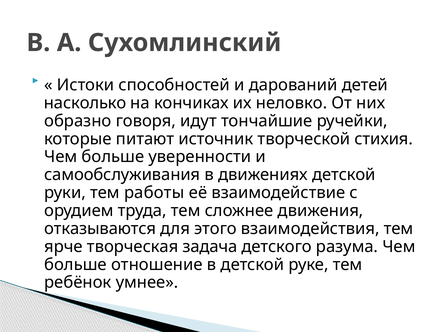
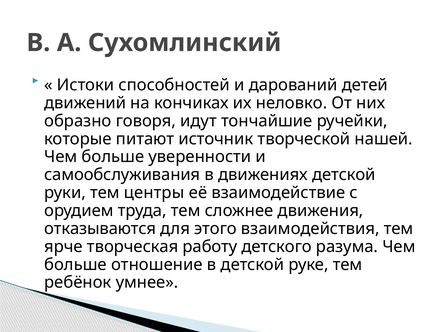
насколько: насколько -> движений
стихия: стихия -> нашей
работы: работы -> центры
задача: задача -> работу
